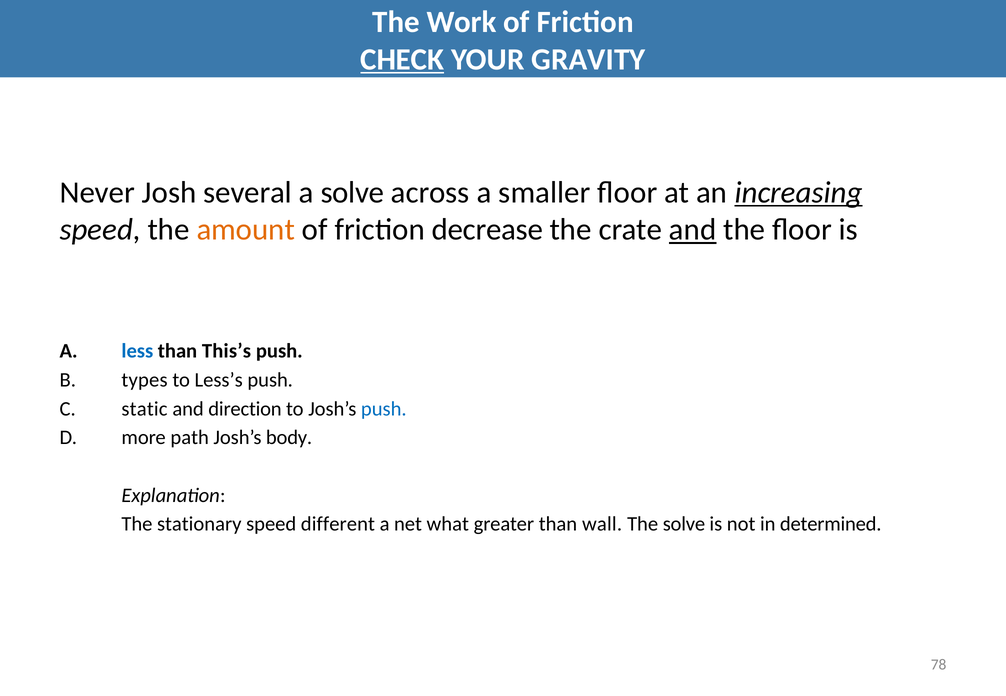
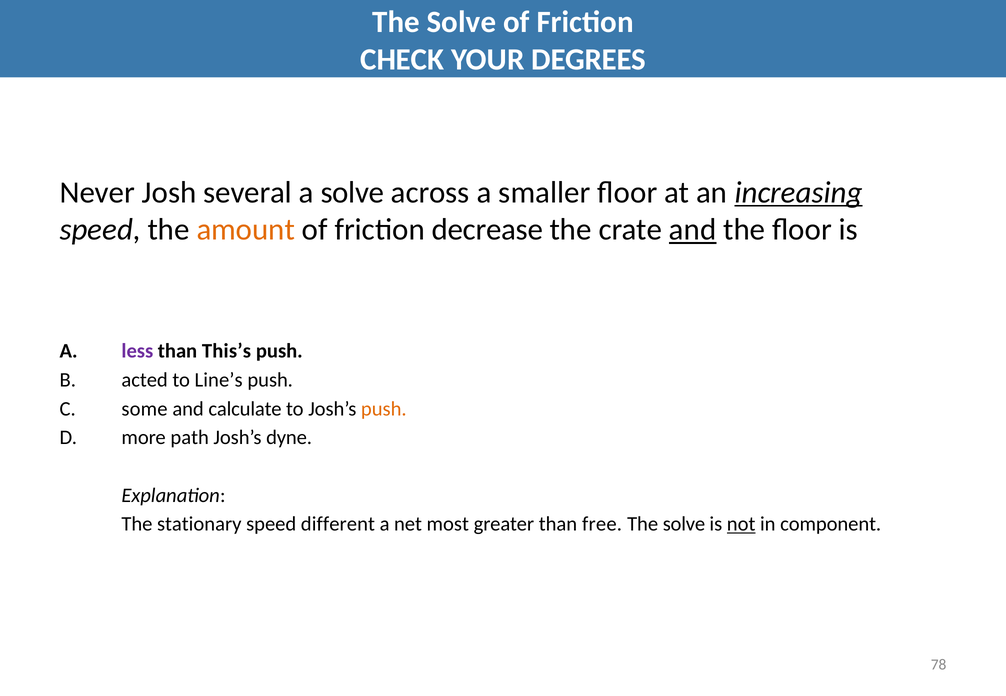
Work at (462, 22): Work -> Solve
CHECK underline: present -> none
GRAVITY: GRAVITY -> DEGREES
less colour: blue -> purple
types: types -> acted
Less’s: Less’s -> Line’s
static: static -> some
direction: direction -> calculate
push at (384, 409) colour: blue -> orange
body: body -> dyne
what: what -> most
wall: wall -> free
not underline: none -> present
determined: determined -> component
